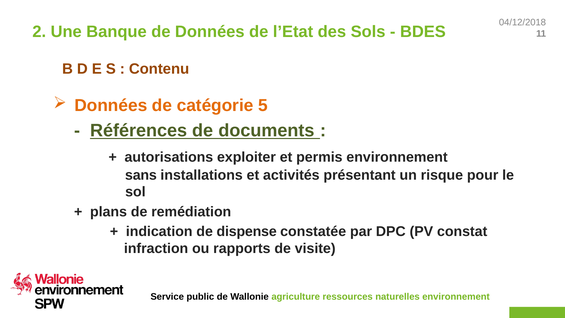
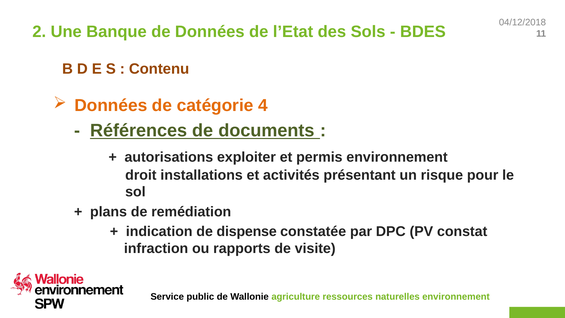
5: 5 -> 4
sans: sans -> droit
